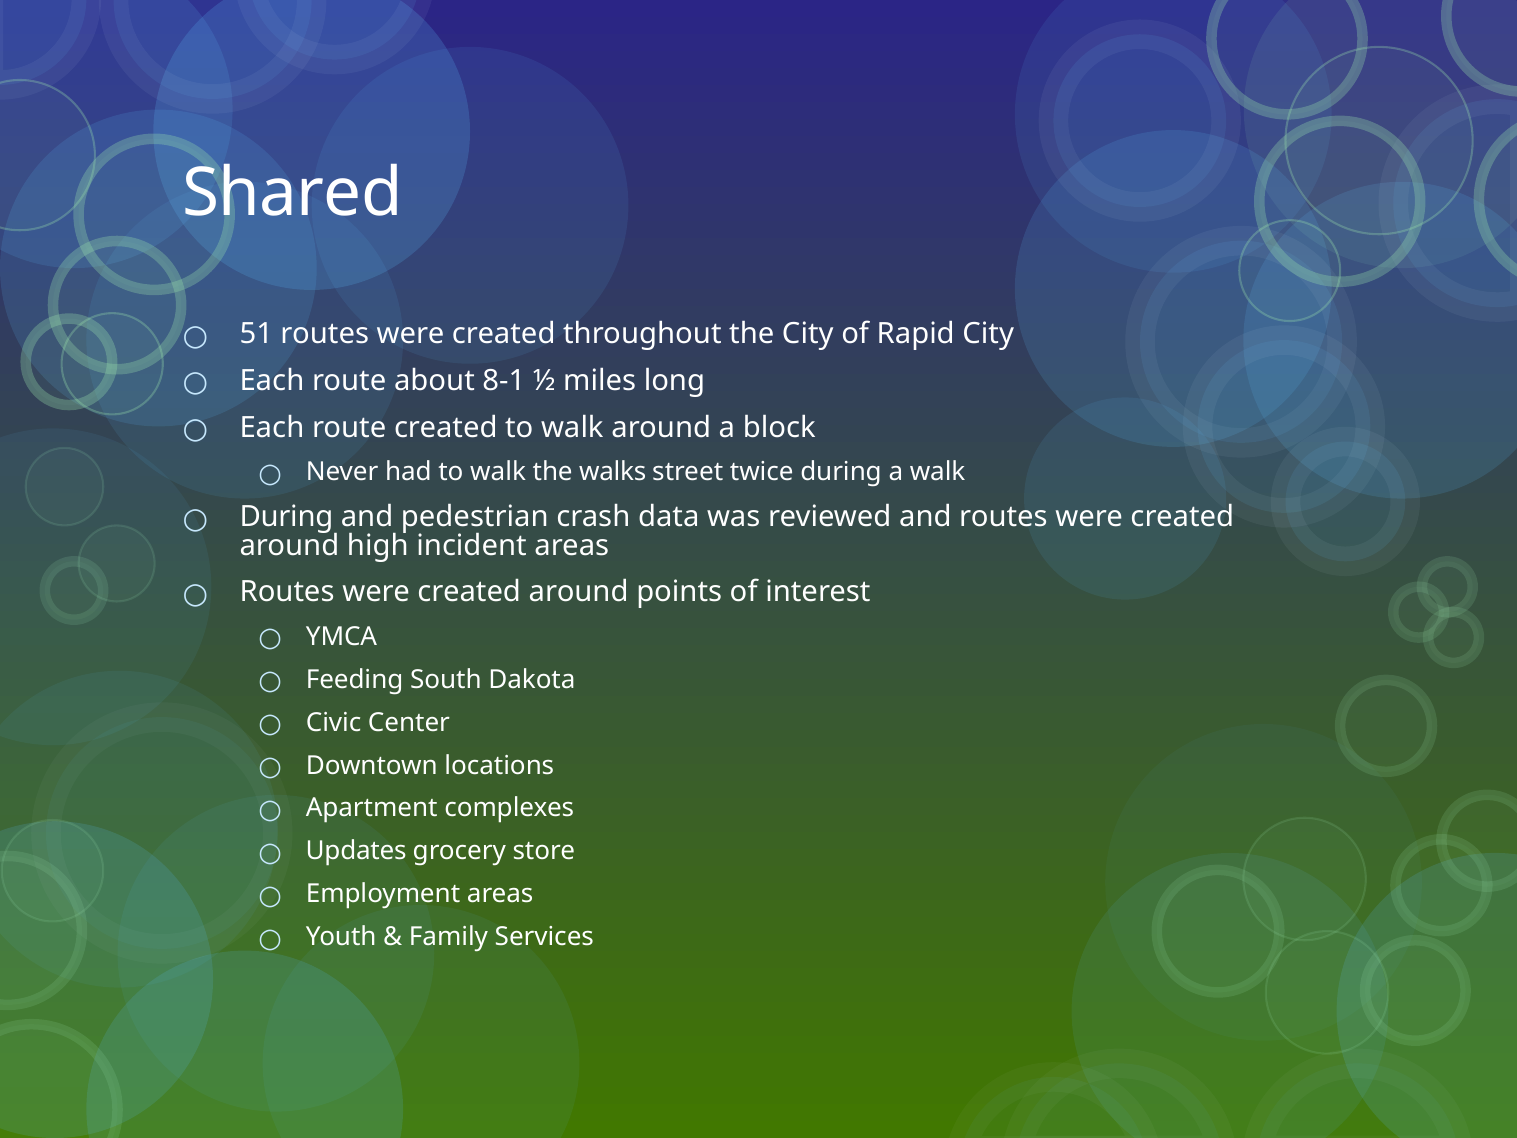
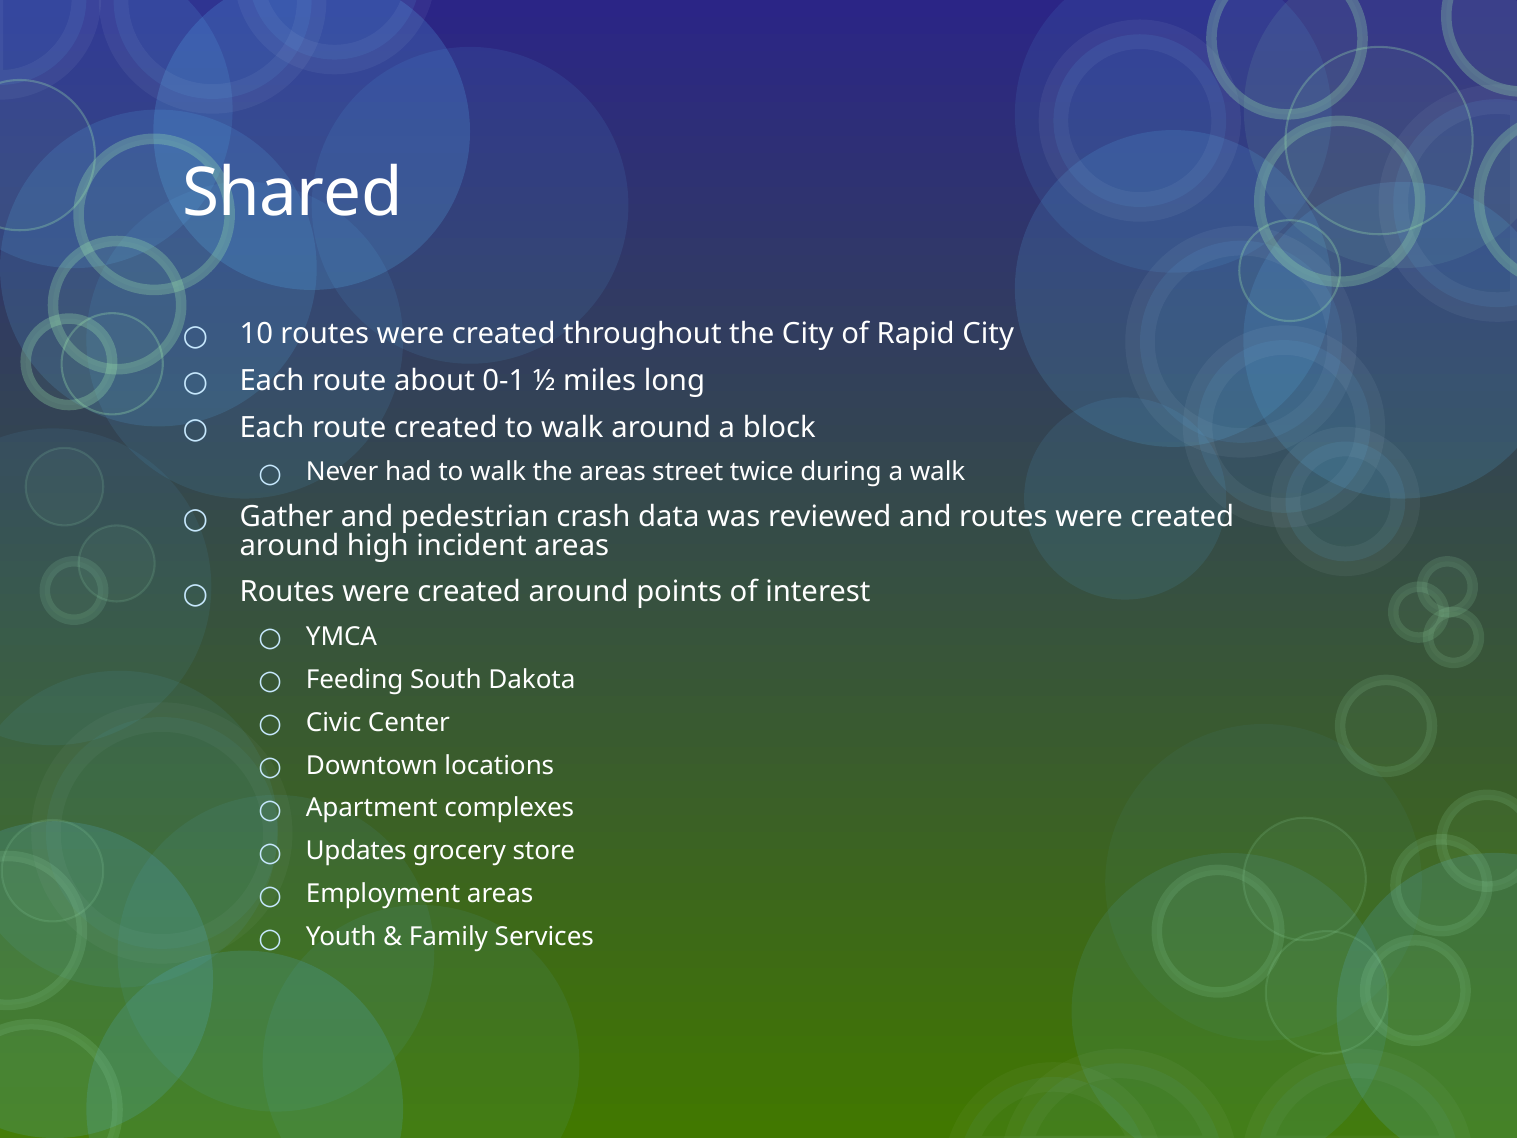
51: 51 -> 10
8-1: 8-1 -> 0-1
the walks: walks -> areas
During at (286, 517): During -> Gather
